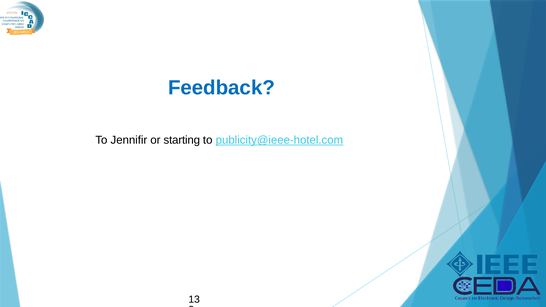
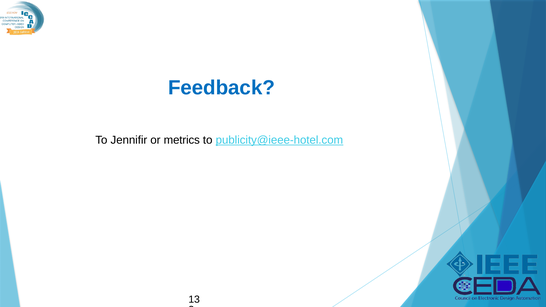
starting: starting -> metrics
